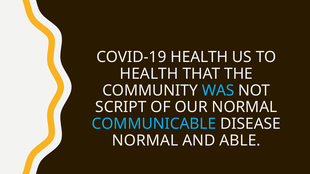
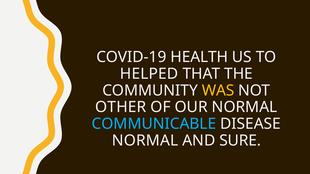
HEALTH at (149, 74): HEALTH -> HELPED
WAS colour: light blue -> yellow
SCRIPT: SCRIPT -> OTHER
ABLE: ABLE -> SURE
